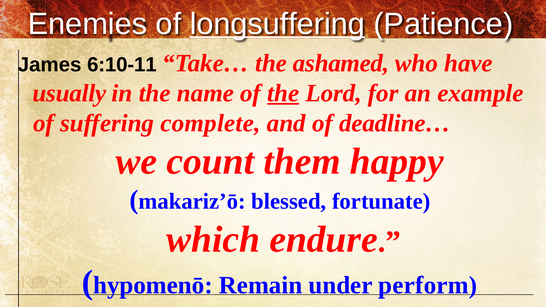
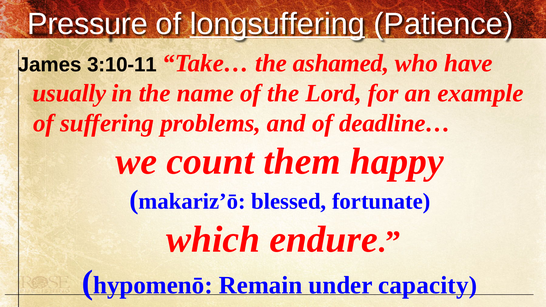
Enemies: Enemies -> Pressure
6:10-11: 6:10-11 -> 3:10-11
the at (283, 93) underline: present -> none
complete: complete -> problems
perform: perform -> capacity
